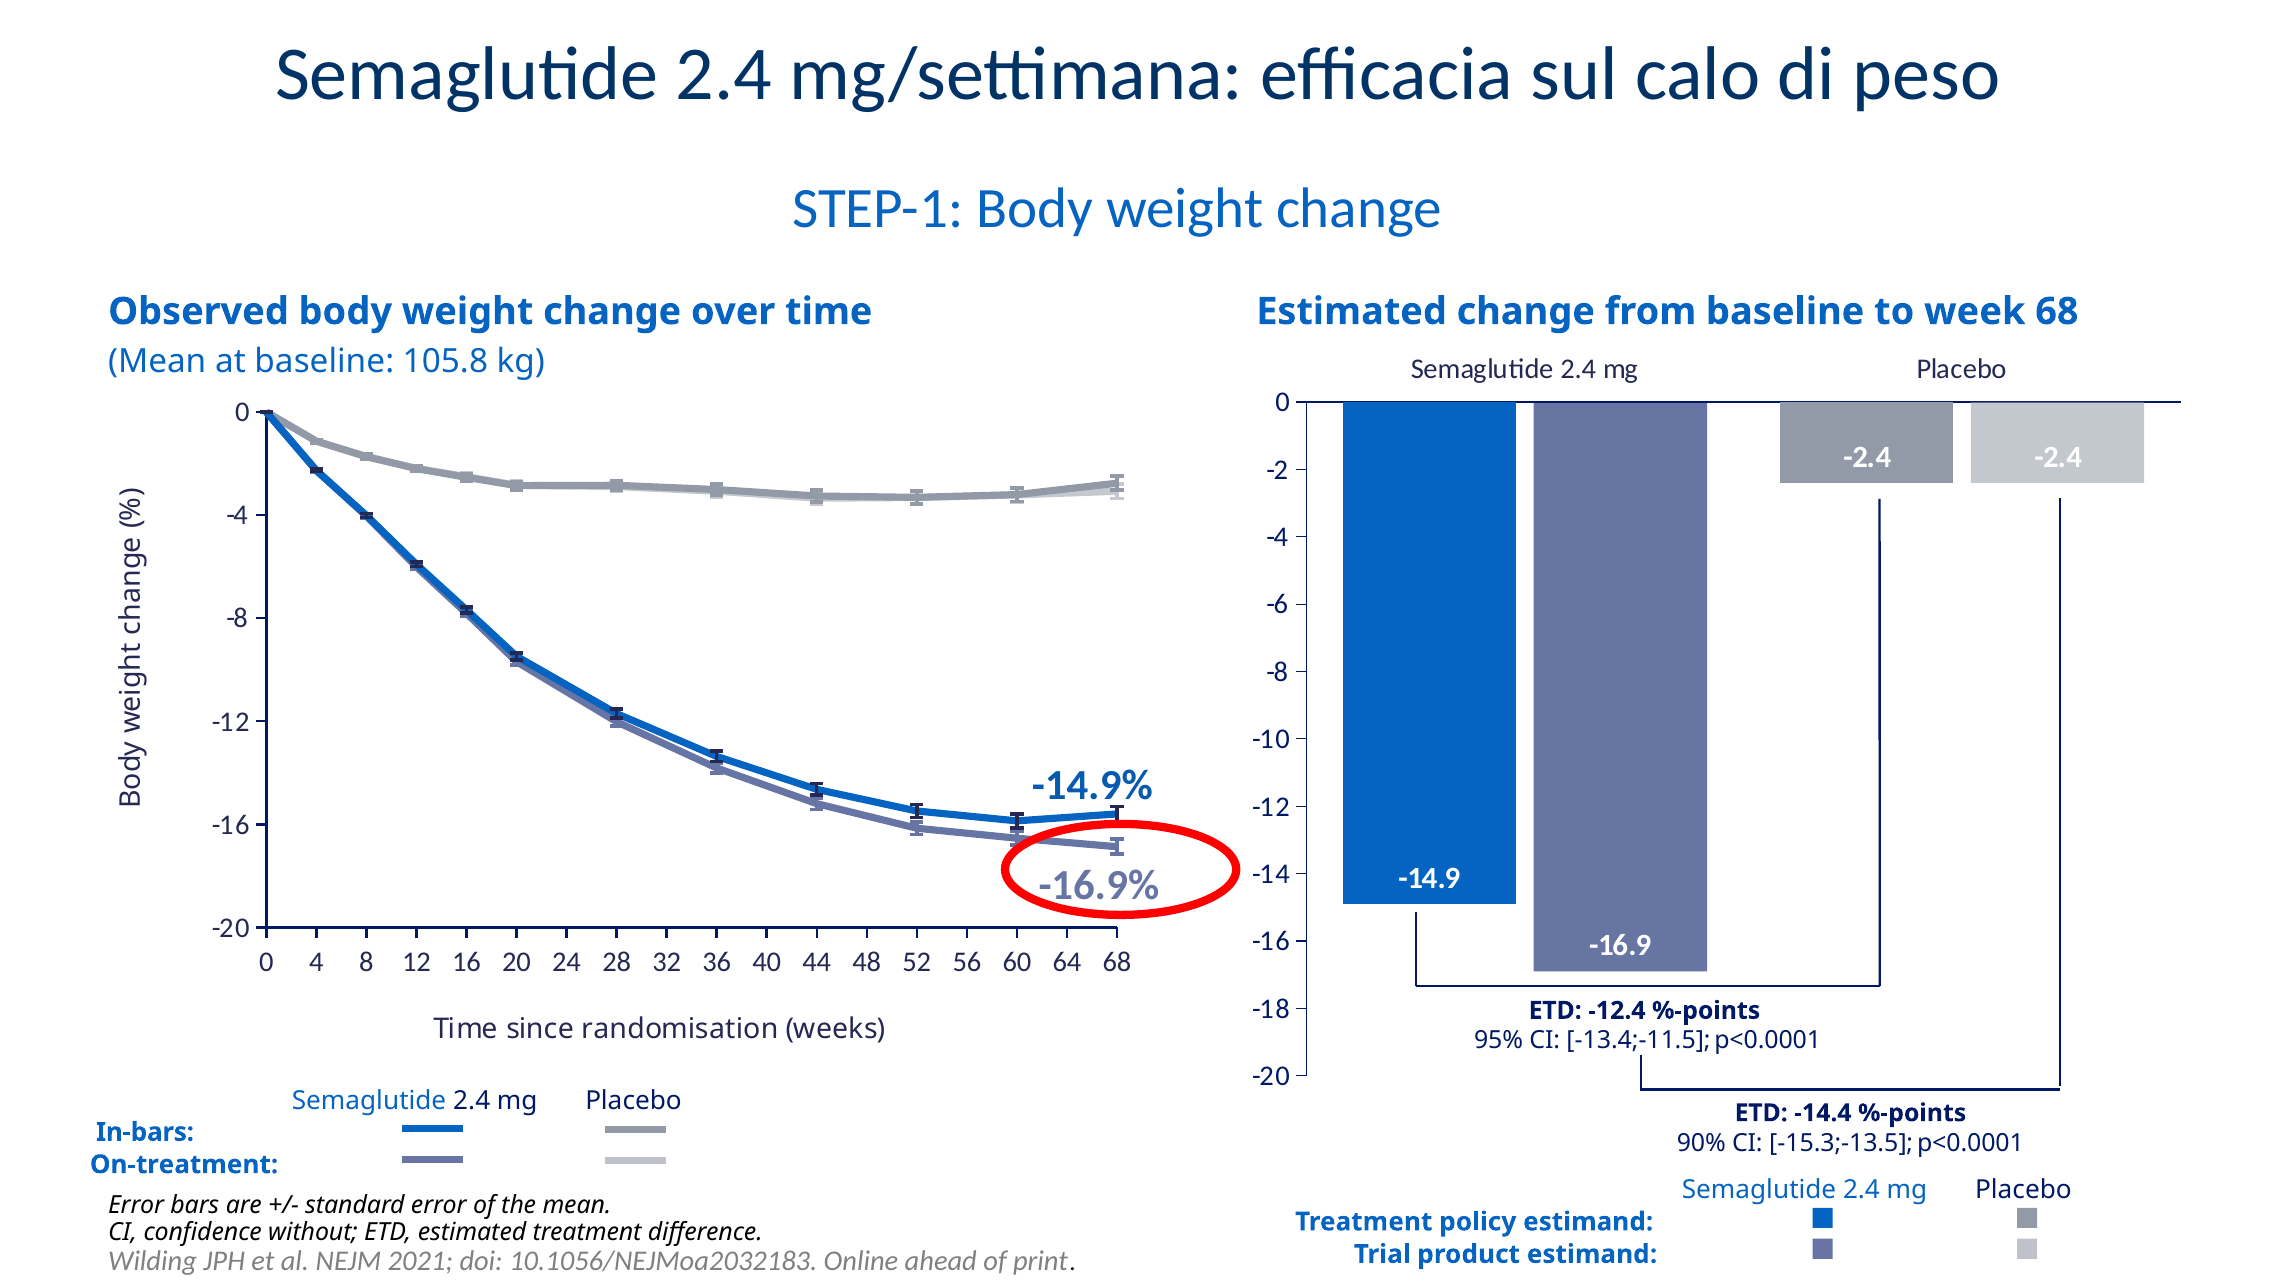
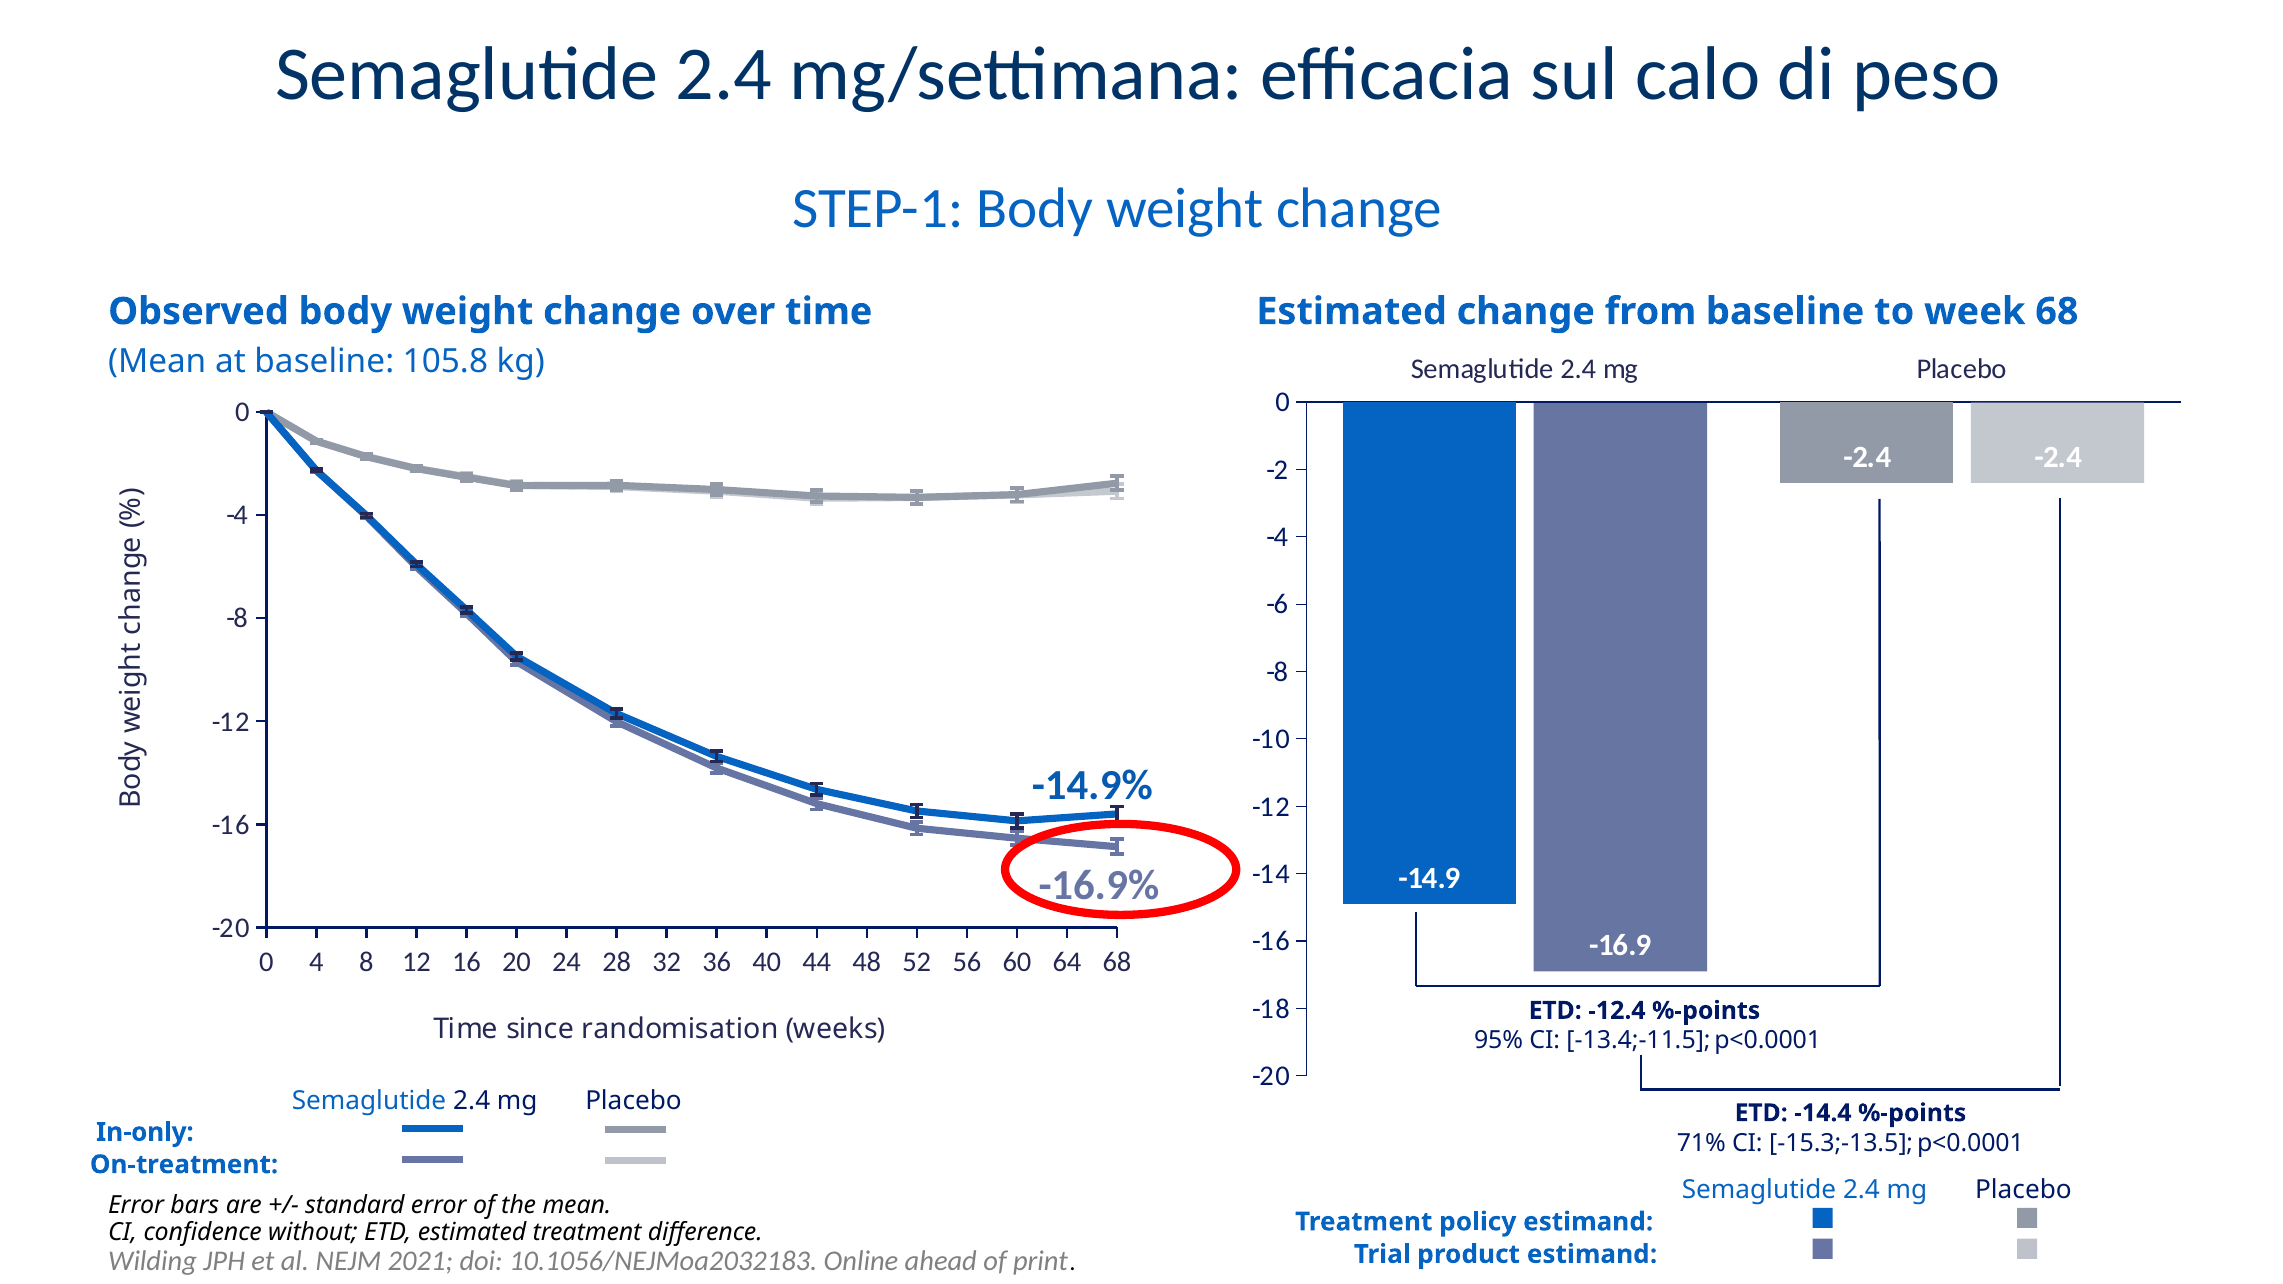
In-bars: In-bars -> In-only
90%: 90% -> 71%
